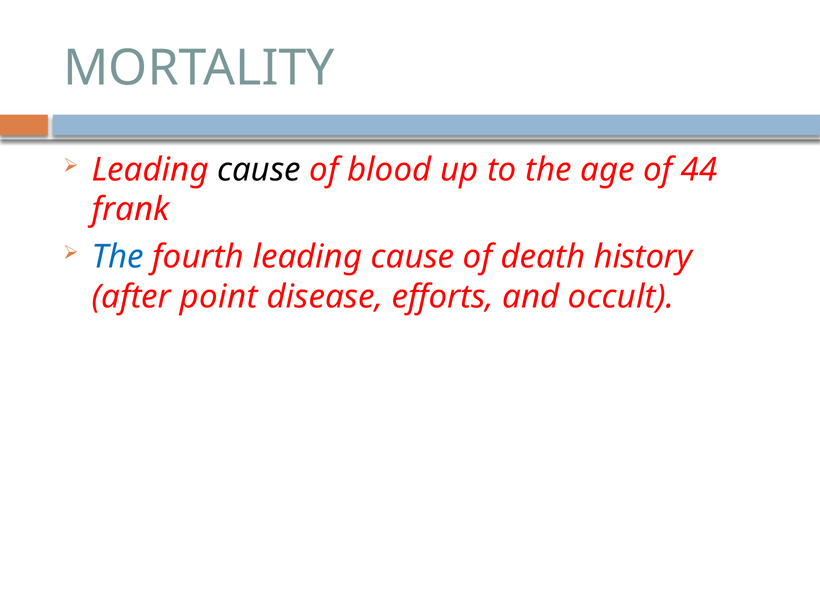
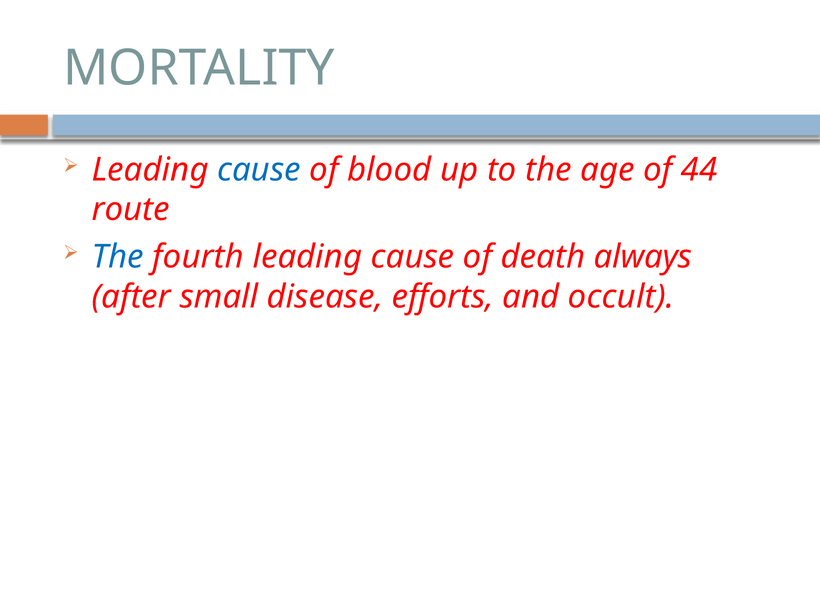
cause at (259, 170) colour: black -> blue
frank: frank -> route
history: history -> always
point: point -> small
